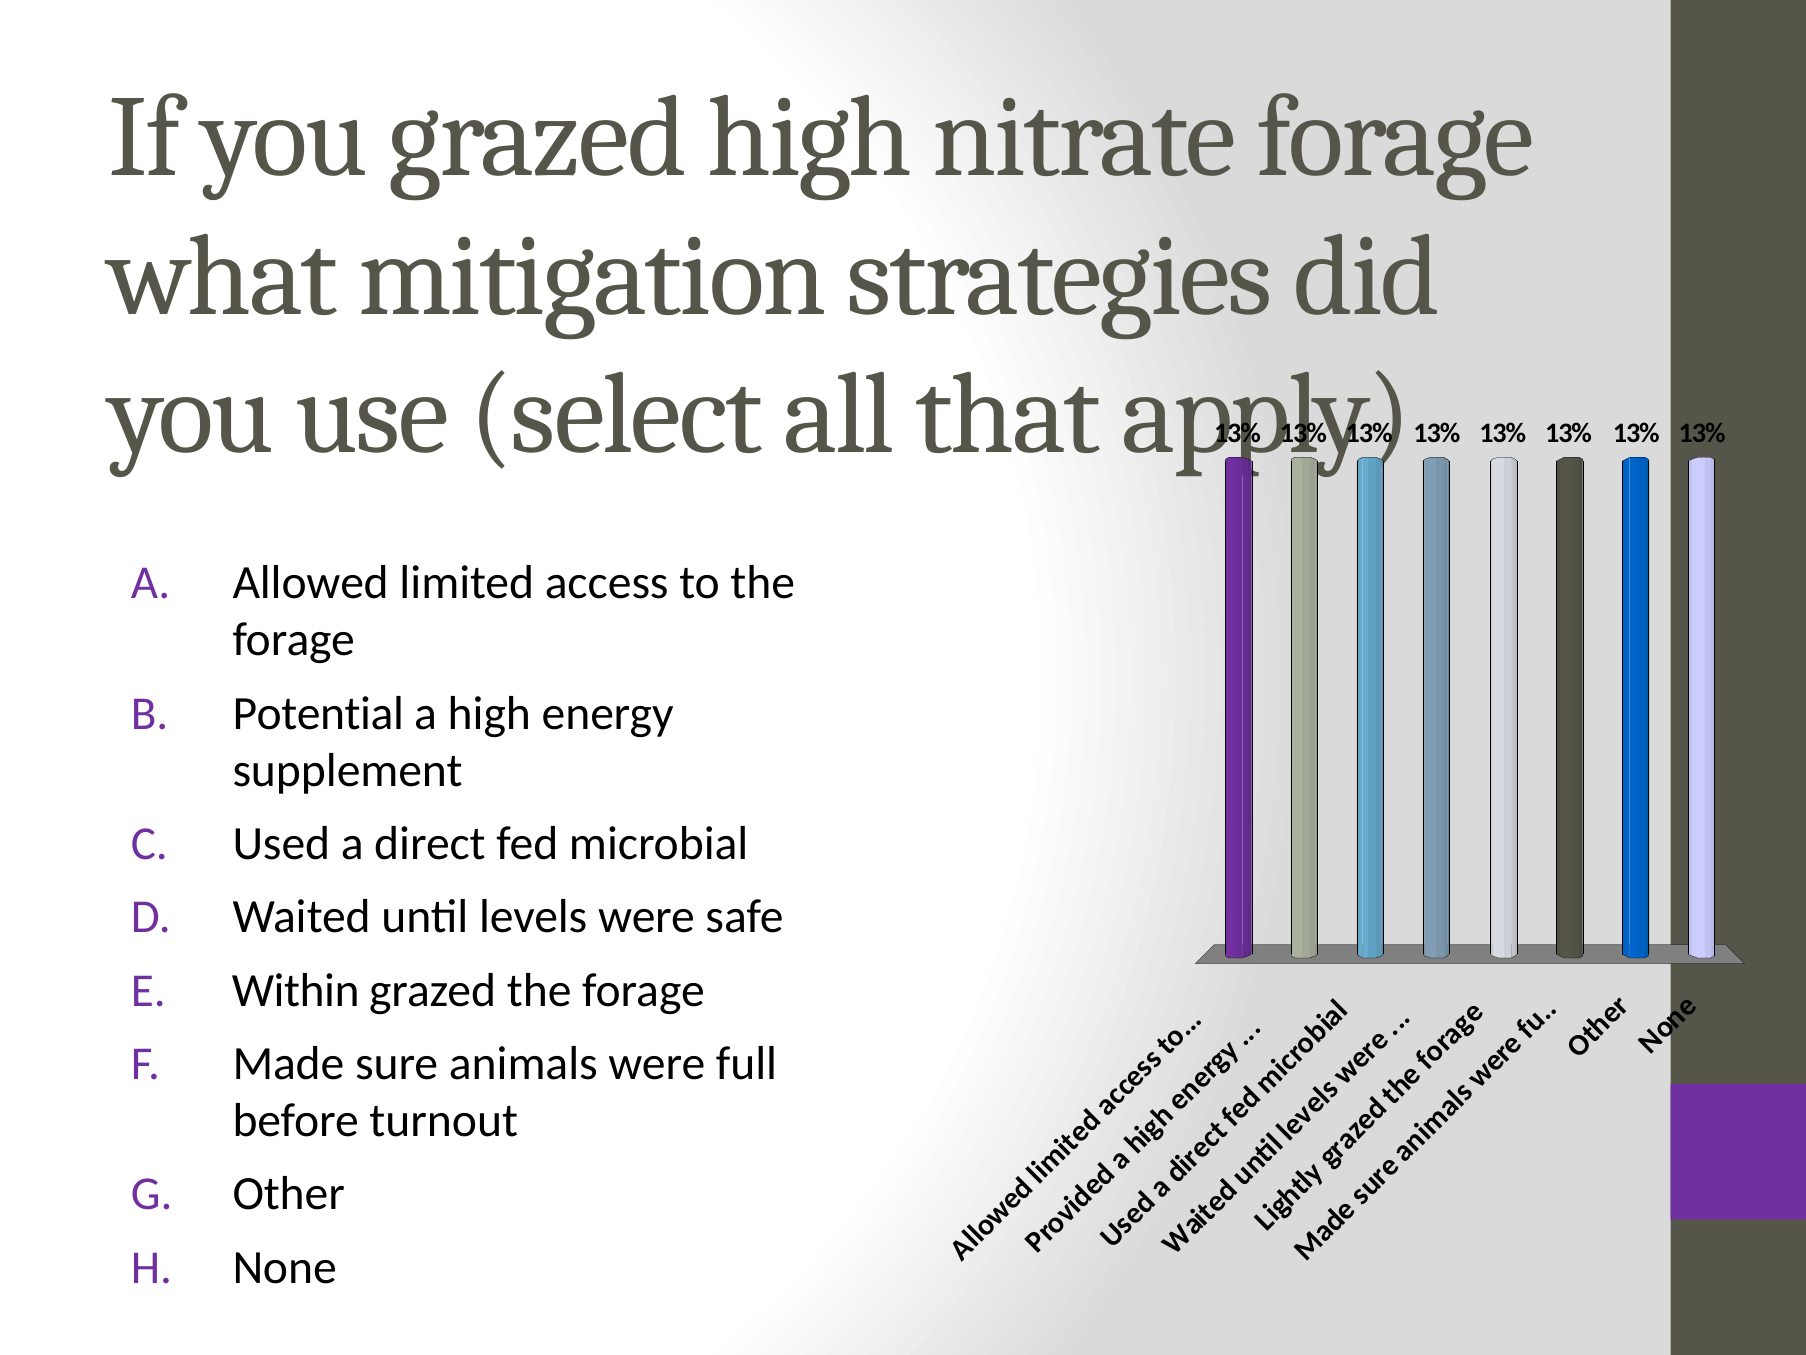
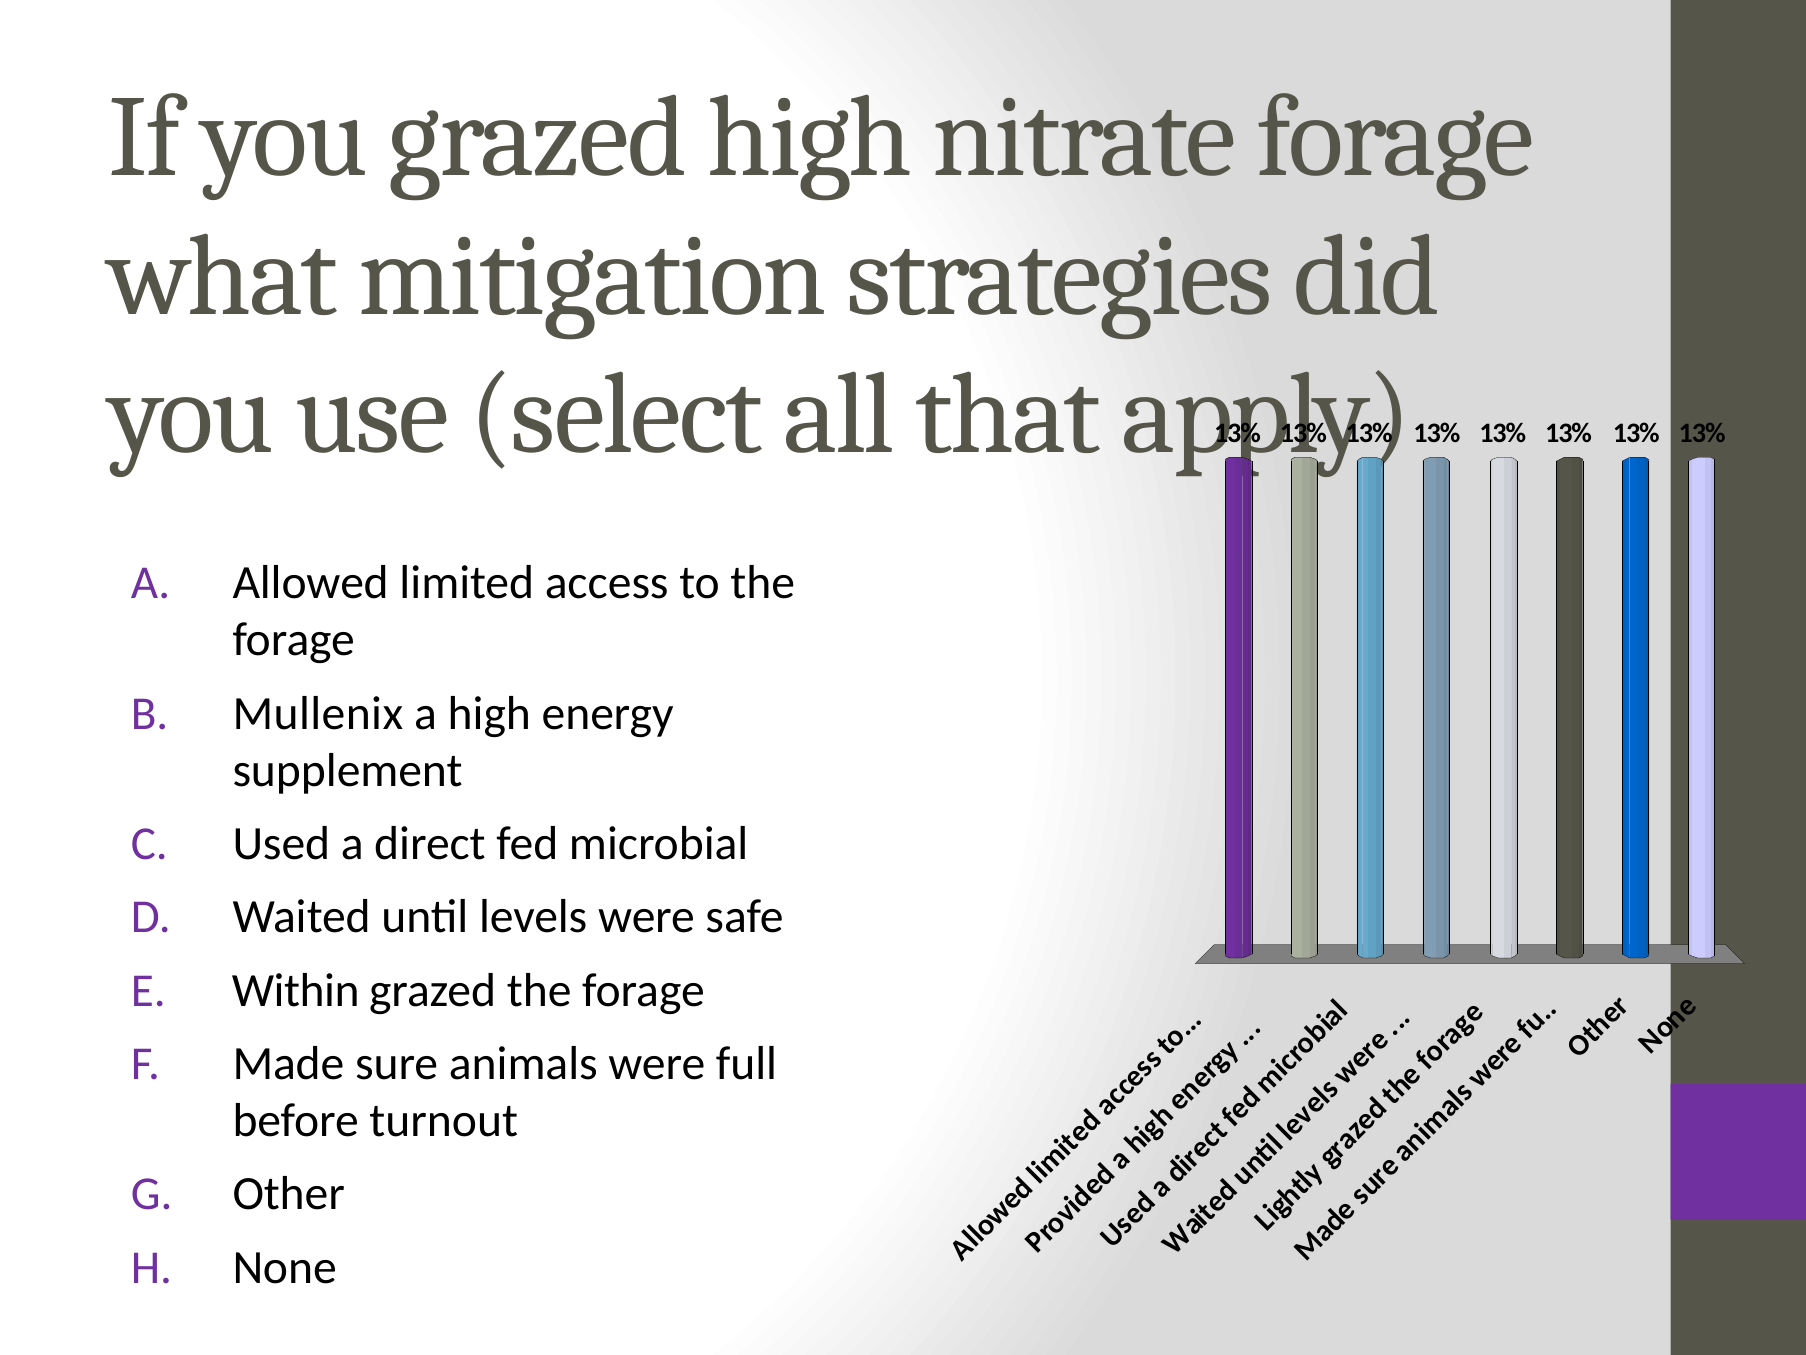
Potential: Potential -> Mullenix
